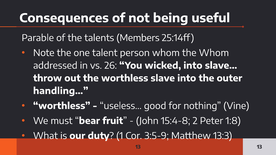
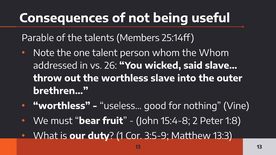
wicked into: into -> said
handling…: handling… -> brethren…
